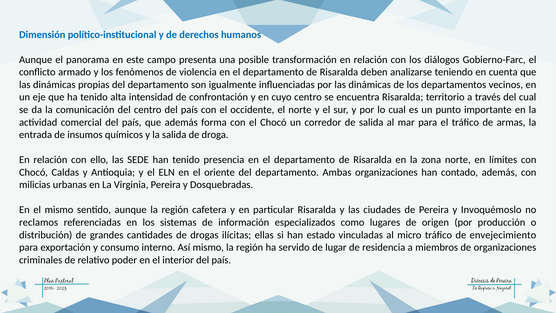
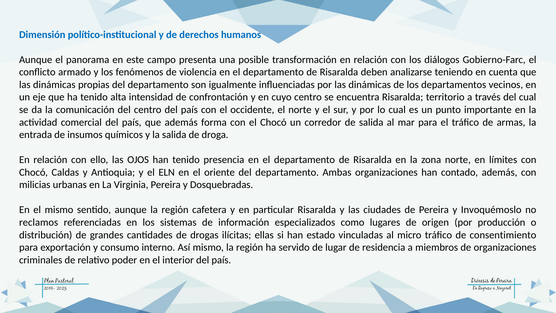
SEDE: SEDE -> OJOS
envejecimiento: envejecimiento -> consentimiento
